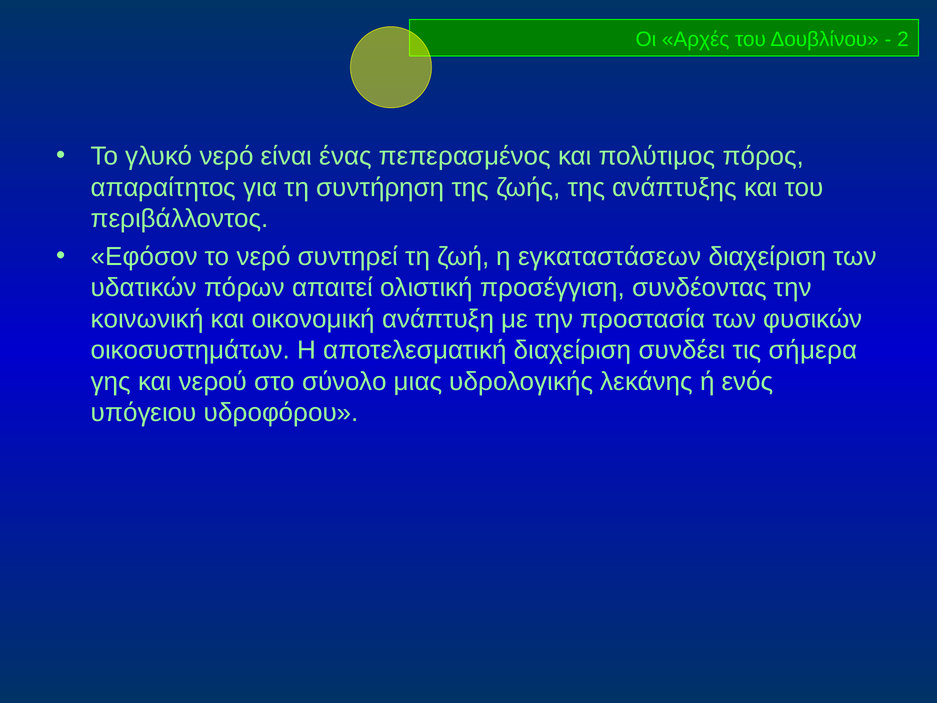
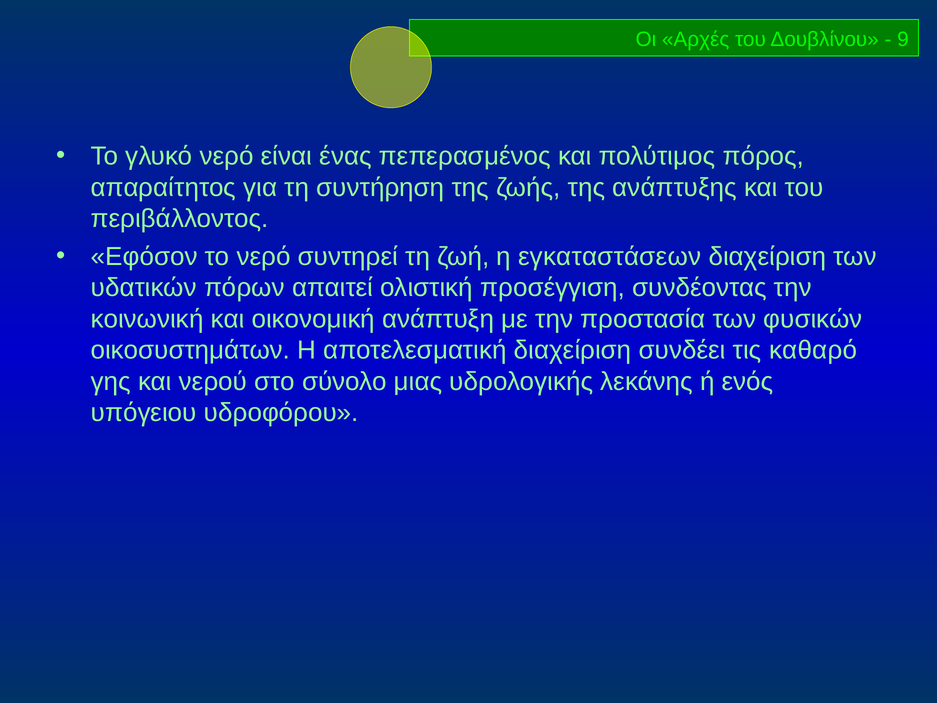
2: 2 -> 9
σήμερα: σήμερα -> καθαρό
